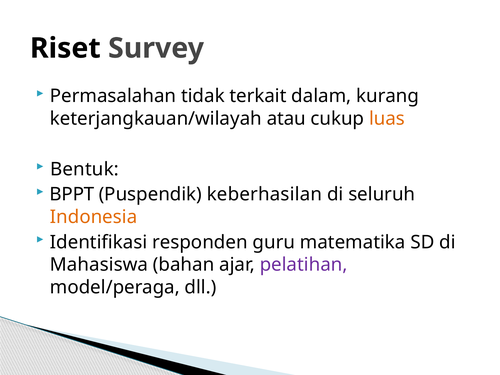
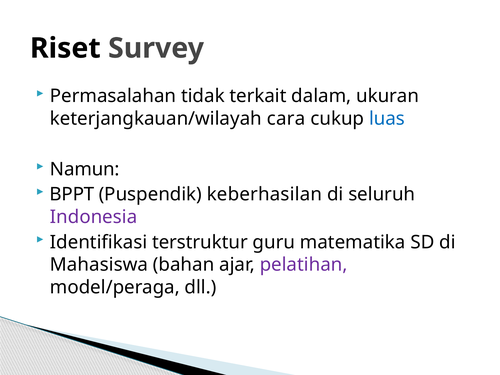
kurang: kurang -> ukuran
atau: atau -> cara
luas colour: orange -> blue
Bentuk: Bentuk -> Namun
Indonesia colour: orange -> purple
responden: responden -> terstruktur
